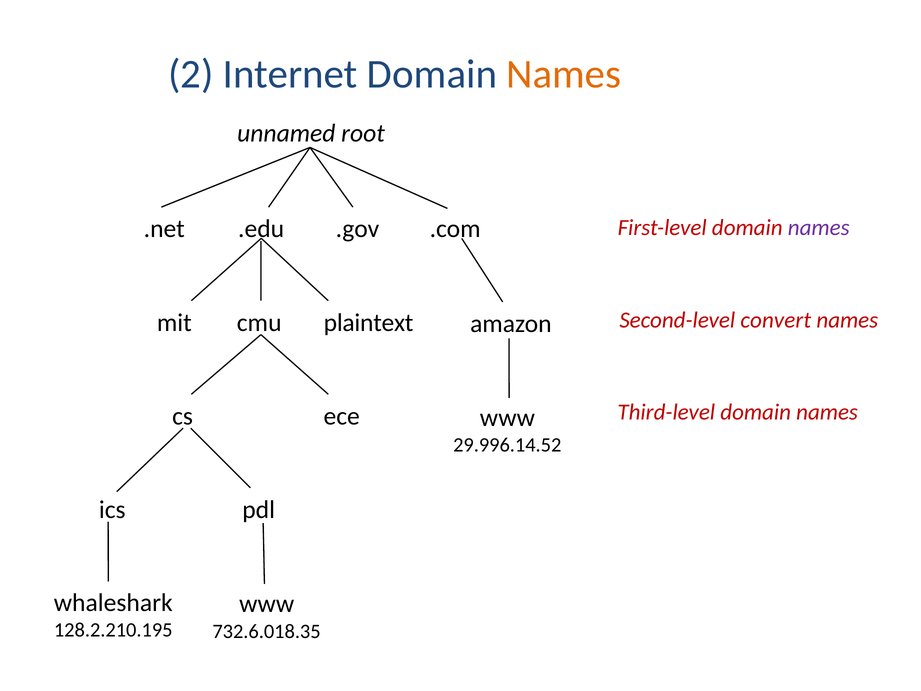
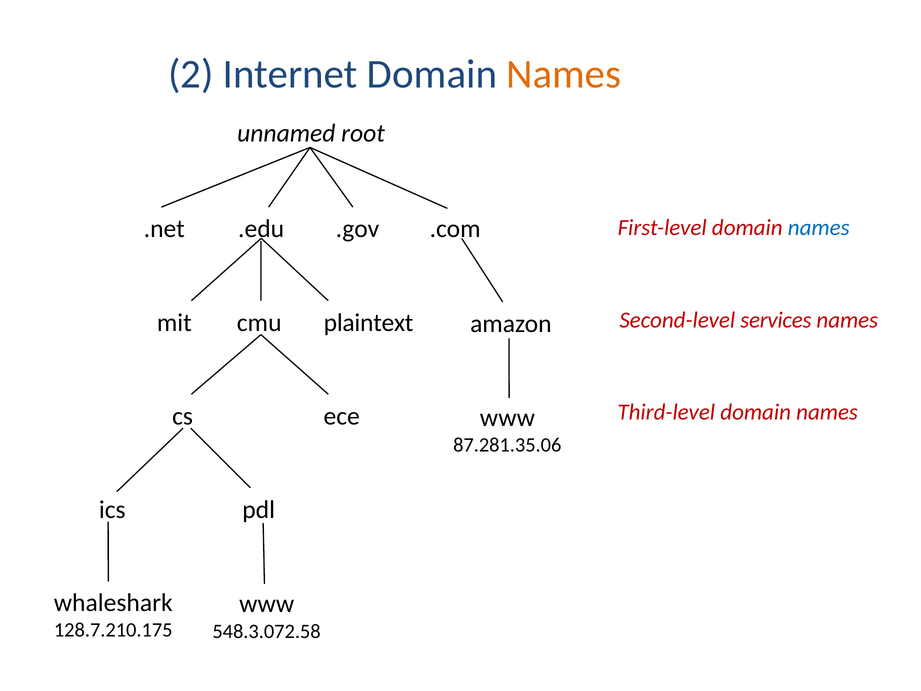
names at (819, 227) colour: purple -> blue
convert: convert -> services
29.996.14.52: 29.996.14.52 -> 87.281.35.06
128.2.210.195: 128.2.210.195 -> 128.7.210.175
732.6.018.35: 732.6.018.35 -> 548.3.072.58
